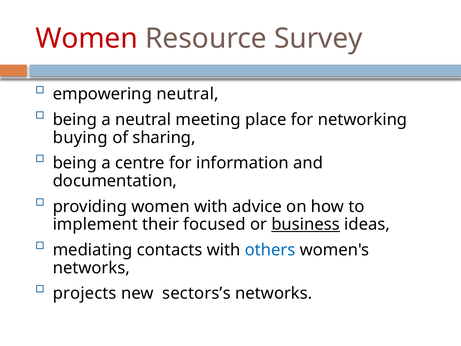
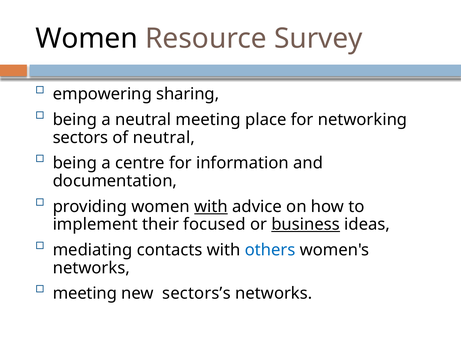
Women at (87, 38) colour: red -> black
empowering neutral: neutral -> sharing
buying: buying -> sectors
of sharing: sharing -> neutral
with at (211, 206) underline: none -> present
projects at (85, 293): projects -> meeting
